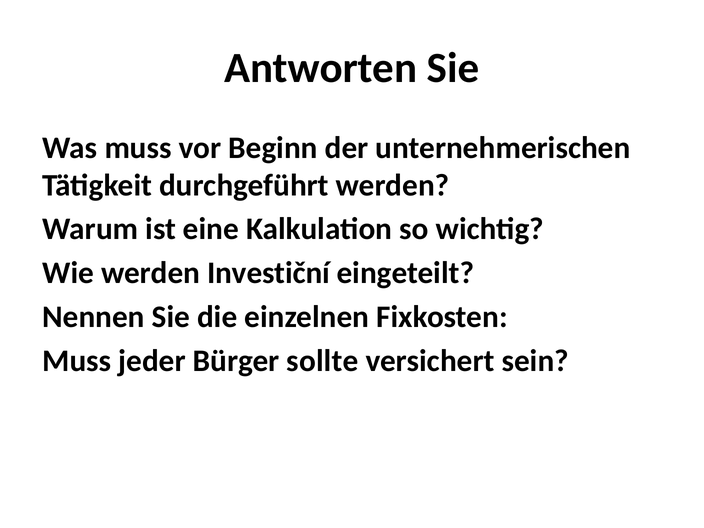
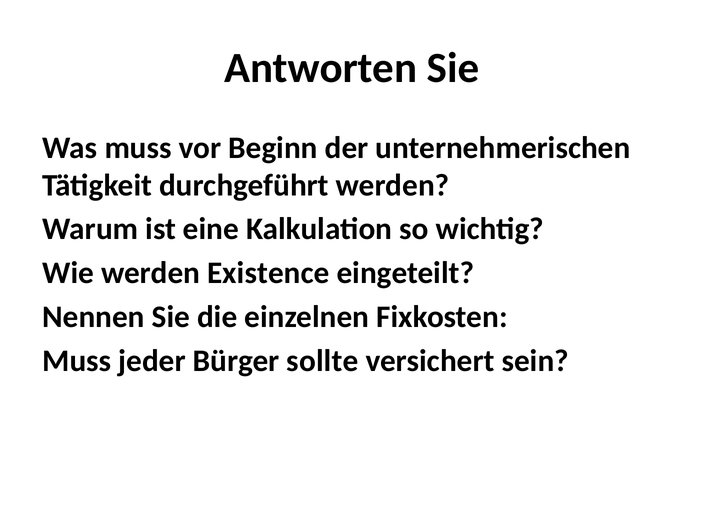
Investiční: Investiční -> Existence
